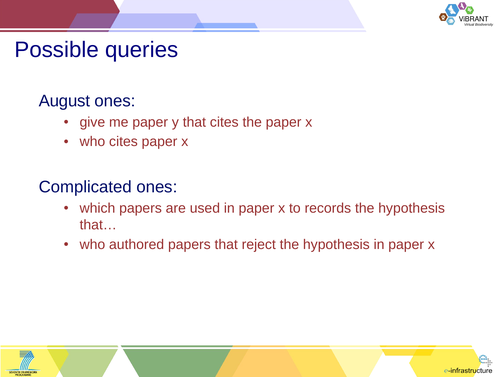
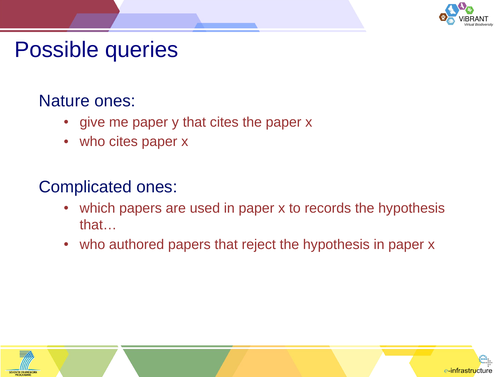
August: August -> Nature
